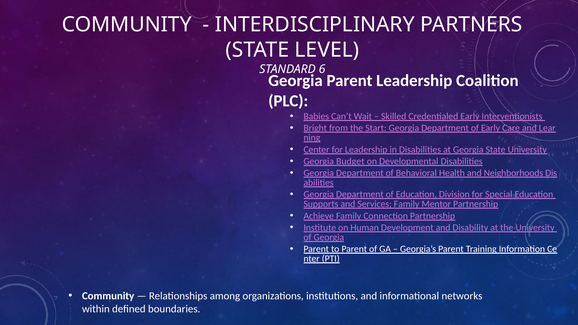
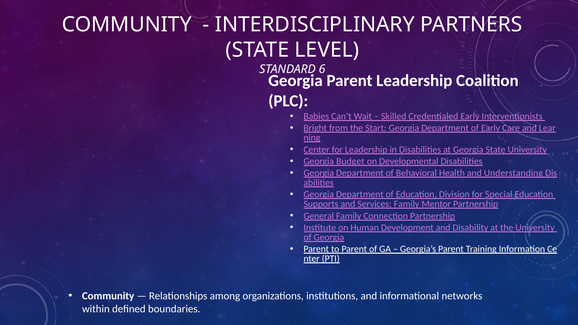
Neighborhoods: Neighborhoods -> Understanding
Achieve: Achieve -> General
